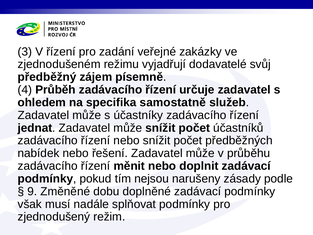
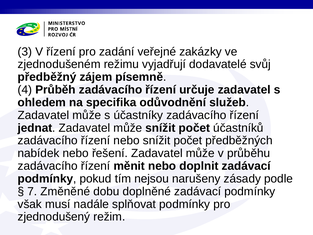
samostatně: samostatně -> odůvodnění
9: 9 -> 7
